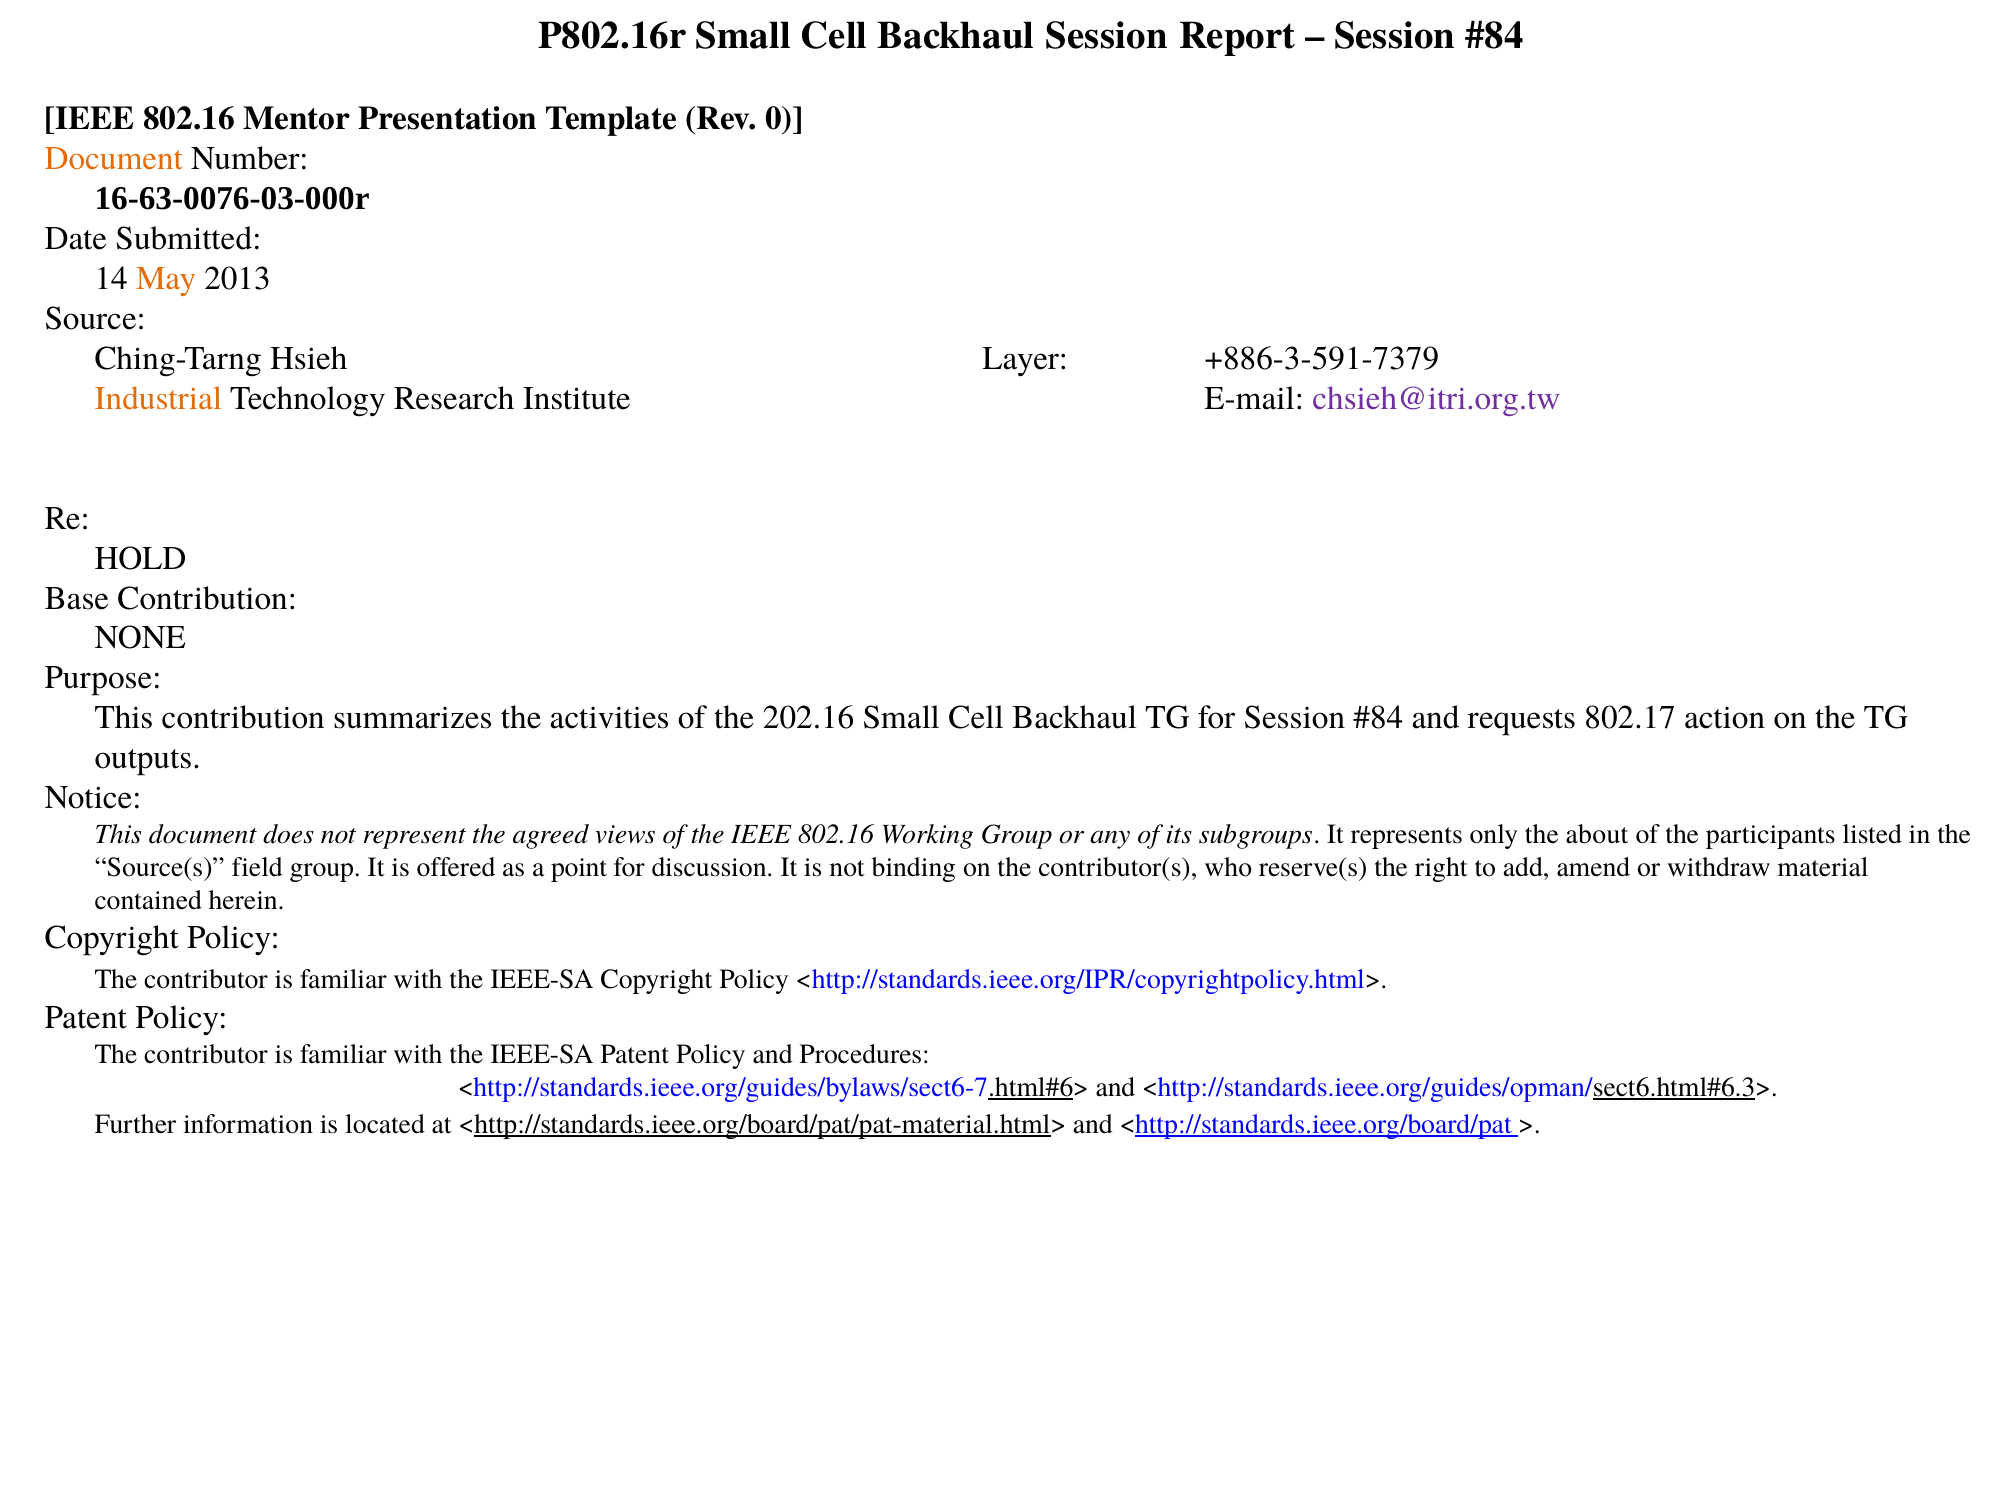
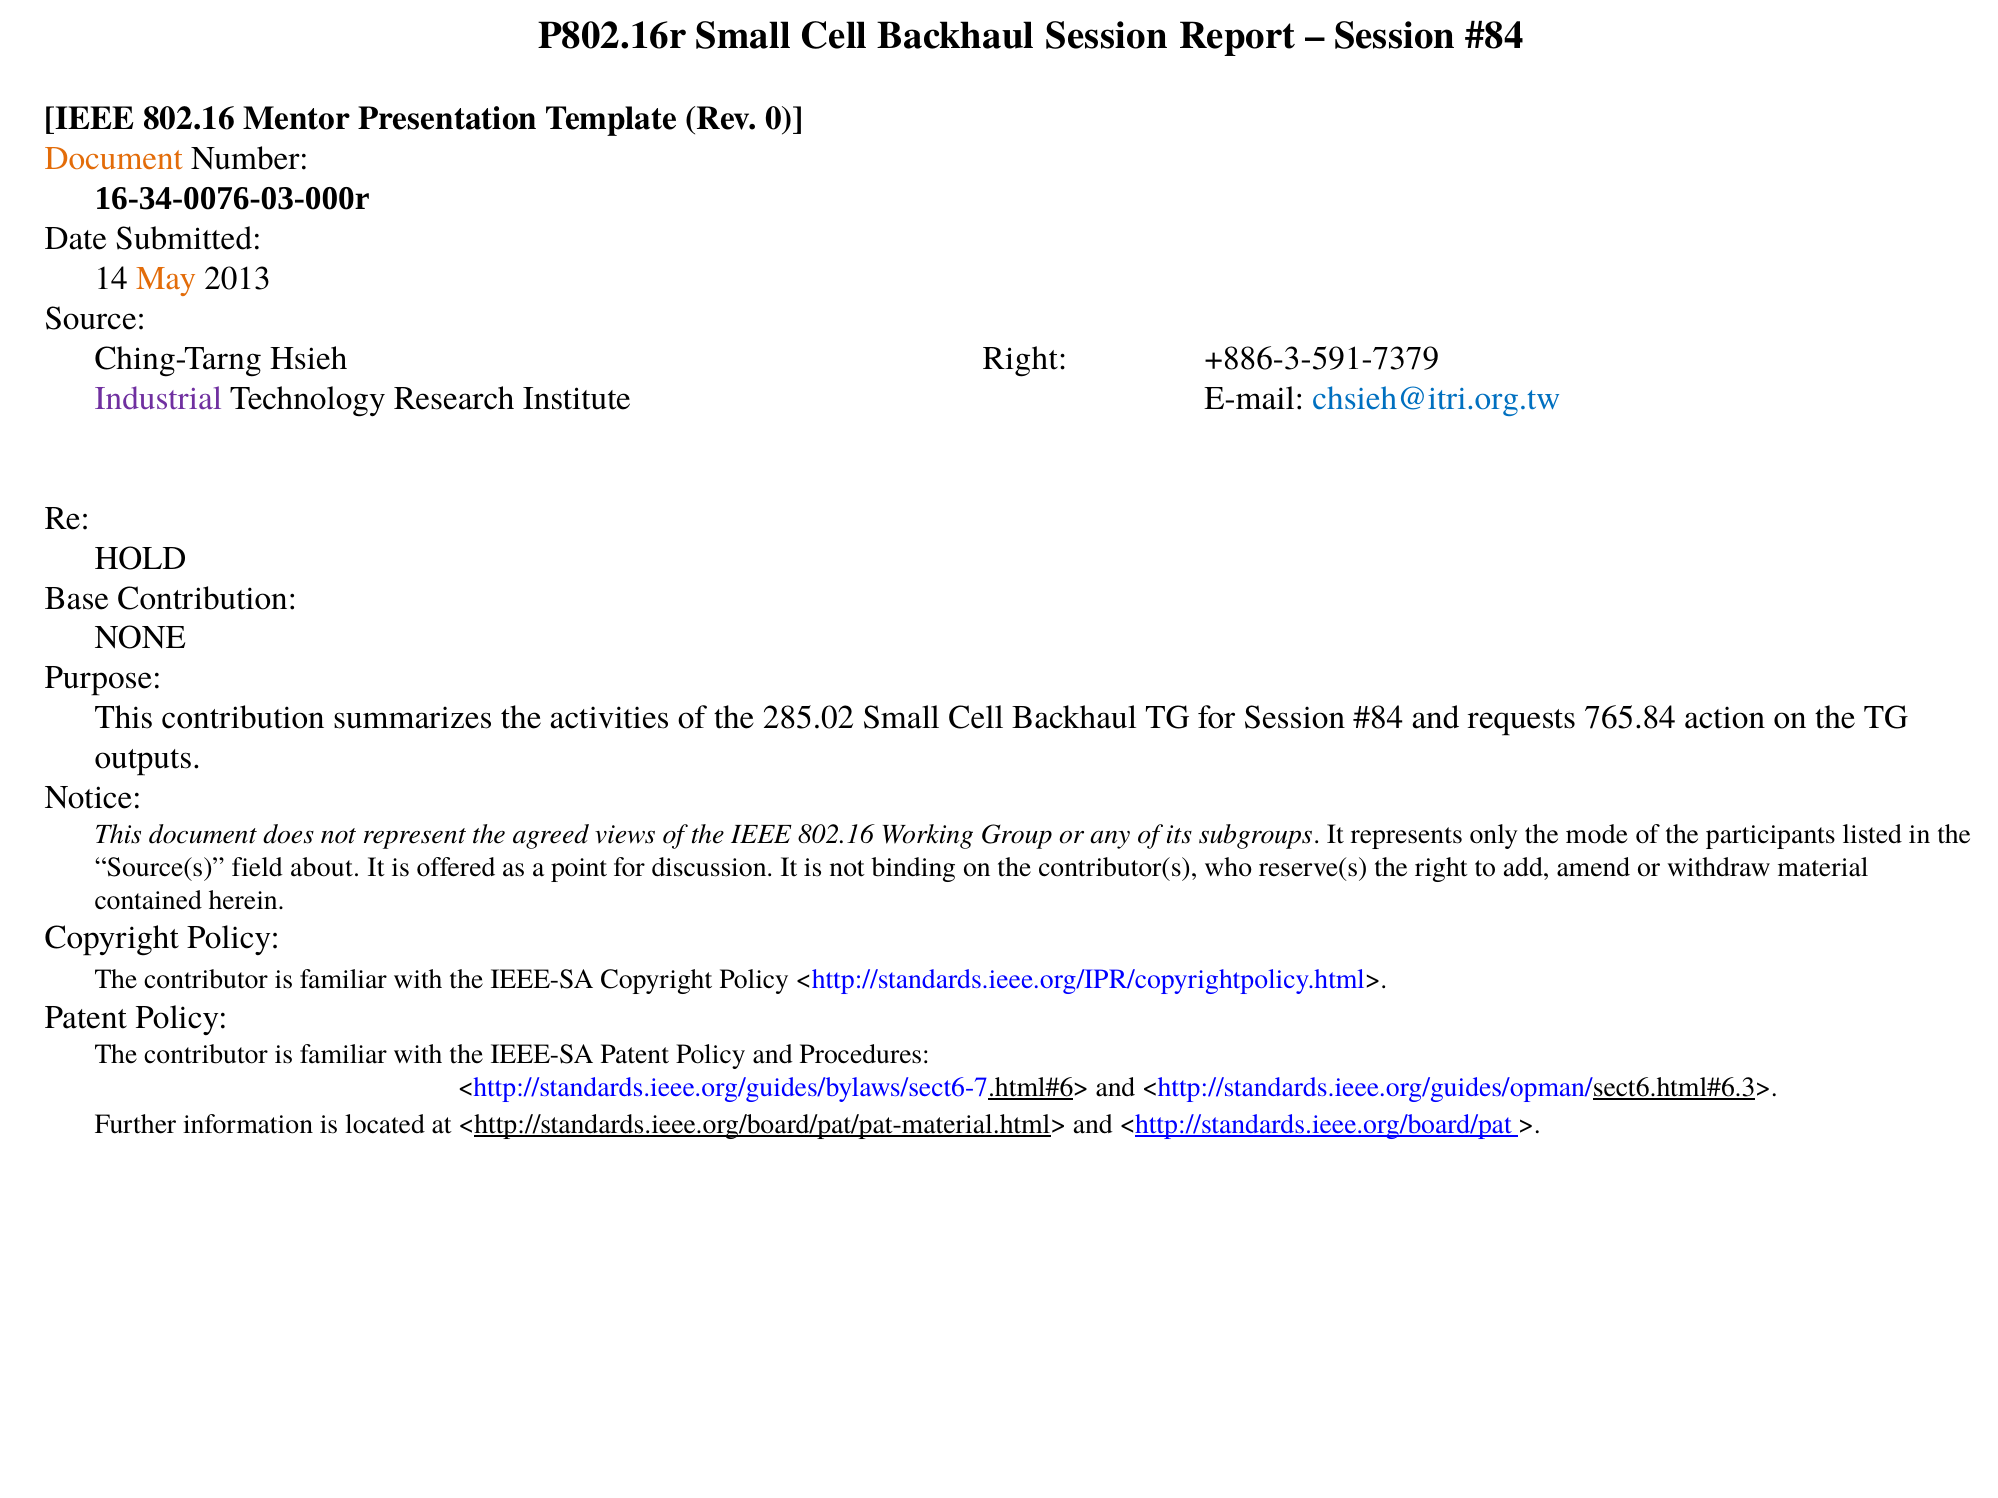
16-63-0076-03-000r: 16-63-0076-03-000r -> 16-34-0076-03-000r
Hsieh Layer: Layer -> Right
Industrial colour: orange -> purple
chsieh@itri.org.tw colour: purple -> blue
202.16: 202.16 -> 285.02
802.17: 802.17 -> 765.84
about: about -> mode
field group: group -> about
